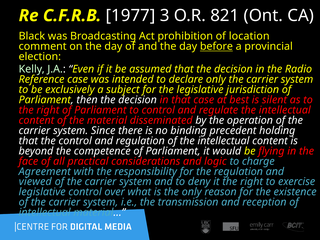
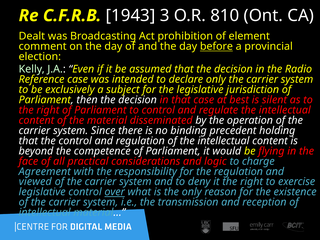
1977: 1977 -> 1943
821: 821 -> 810
Black: Black -> Dealt
location: location -> element
over underline: none -> present
